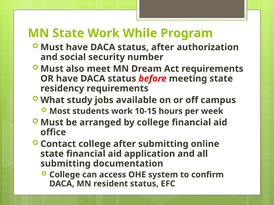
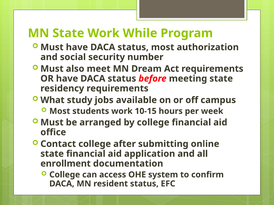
status after: after -> most
submitting at (66, 164): submitting -> enrollment
